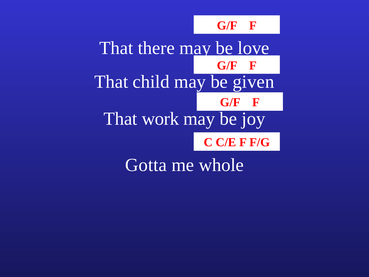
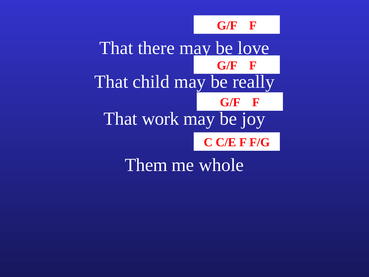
given: given -> really
Gotta: Gotta -> Them
